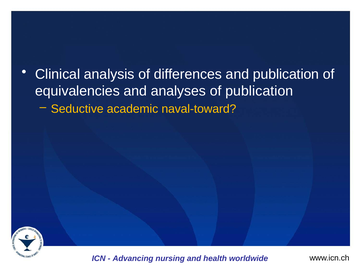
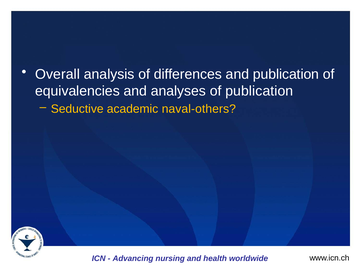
Clinical: Clinical -> Overall
naval-toward: naval-toward -> naval-others
